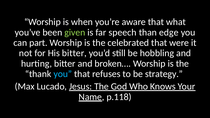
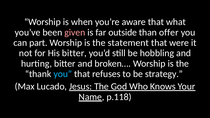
given colour: light green -> pink
speech: speech -> outside
edge: edge -> offer
celebrated: celebrated -> statement
